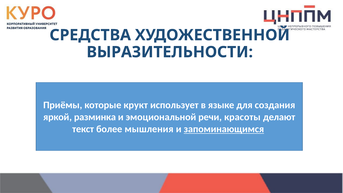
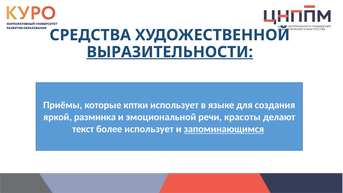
ВЫРАЗИТЕЛЬНОСТИ underline: none -> present
крукт: крукт -> кптки
более мышления: мышления -> использует
